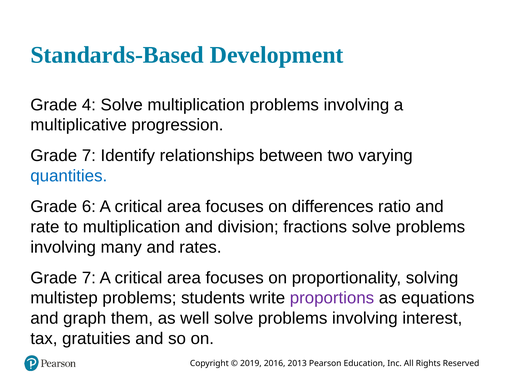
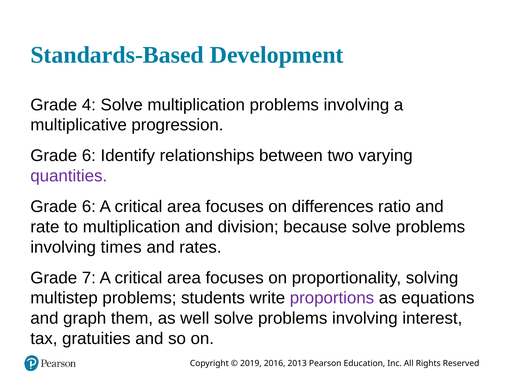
7 at (89, 156): 7 -> 6
quantities colour: blue -> purple
fractions: fractions -> because
many: many -> times
